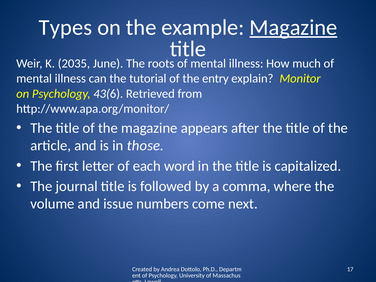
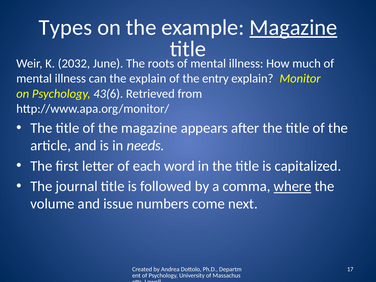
2035: 2035 -> 2032
the tutorial: tutorial -> explain
those: those -> needs
where underline: none -> present
